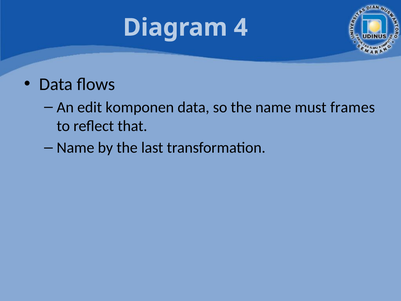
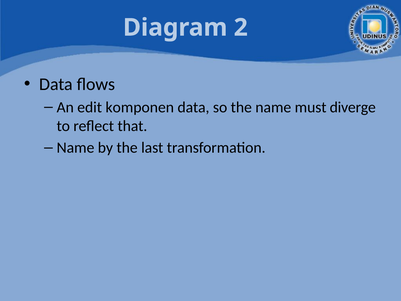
4: 4 -> 2
frames: frames -> diverge
